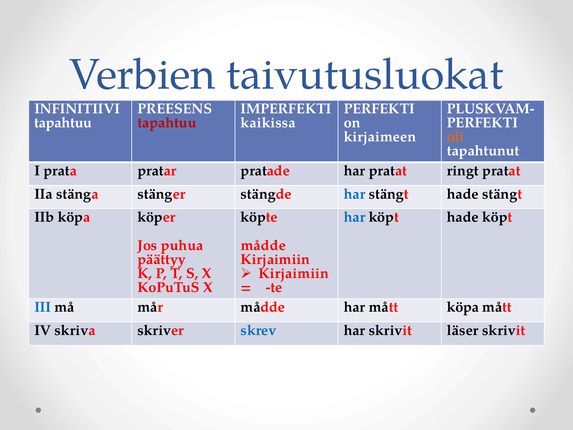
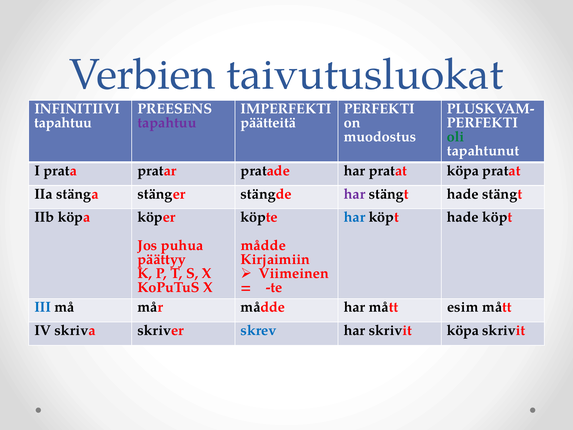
tapahtuu at (167, 123) colour: red -> purple
kaikissa: kaikissa -> päätteitä
kirjaimeen: kirjaimeen -> muodostus
oli colour: orange -> green
pratat ringt: ringt -> köpa
har at (355, 194) colour: blue -> purple
Kirjaimiin at (294, 273): Kirjaimiin -> Viimeinen
mått köpa: köpa -> esim
skrivit läser: läser -> köpa
